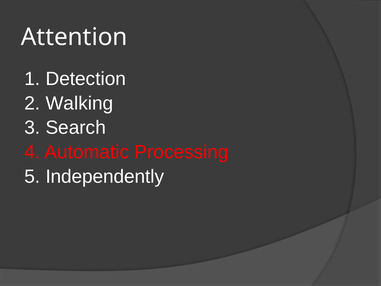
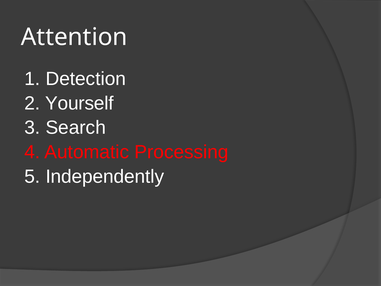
Walking: Walking -> Yourself
